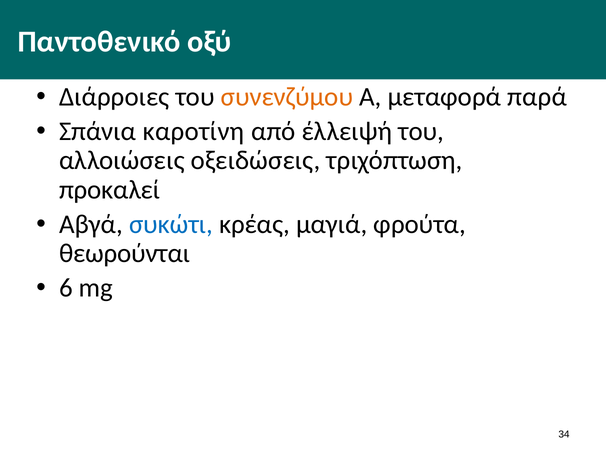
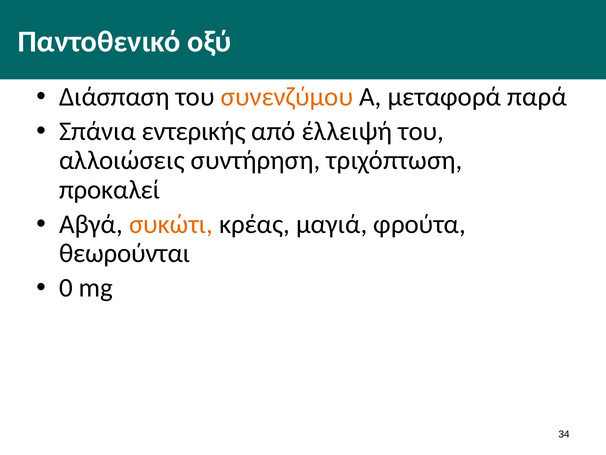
Διάρροιες: Διάρροιες -> Διάσπαση
καροτίνη: καροτίνη -> εντερικής
οξειδώσεις: οξειδώσεις -> συντήρηση
συκώτι colour: blue -> orange
6: 6 -> 0
